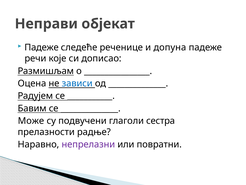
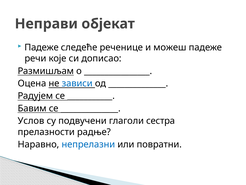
допуна: допуна -> можеш
Може: Може -> Услов
непрелазни colour: purple -> blue
